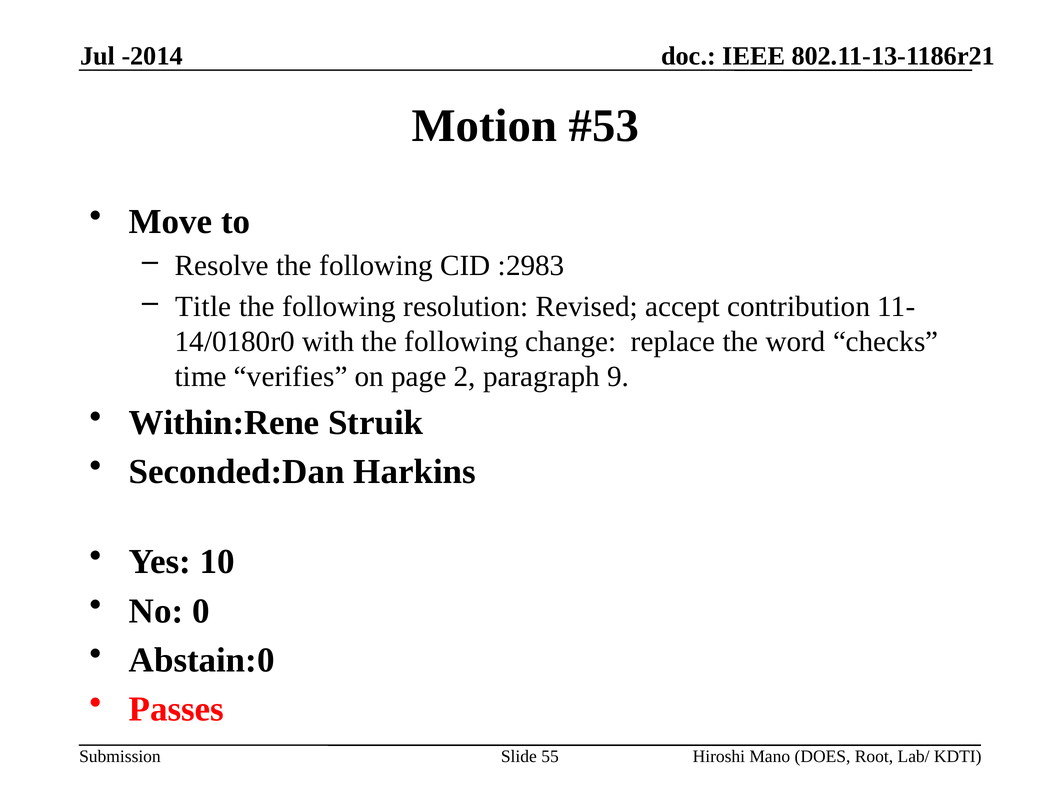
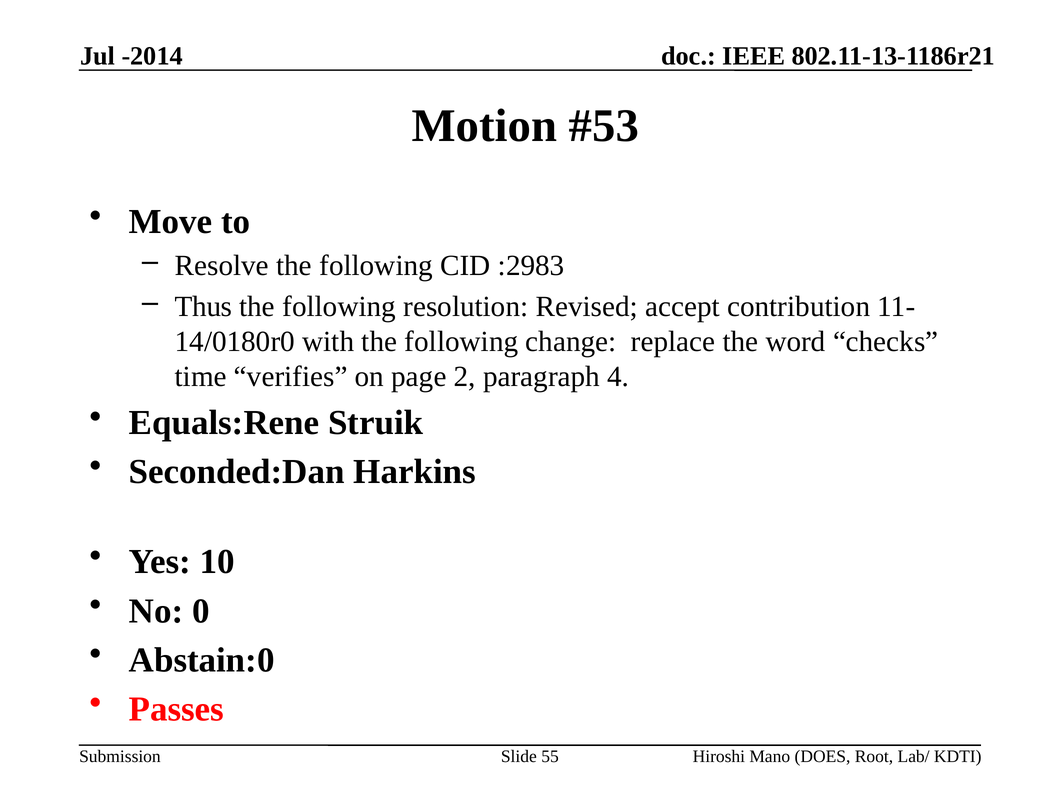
Title: Title -> Thus
9: 9 -> 4
Within:Rene: Within:Rene -> Equals:Rene
